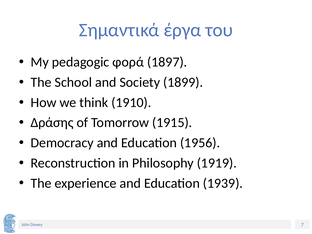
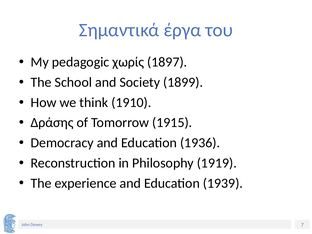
φορά: φορά -> χωρίς
1956: 1956 -> 1936
